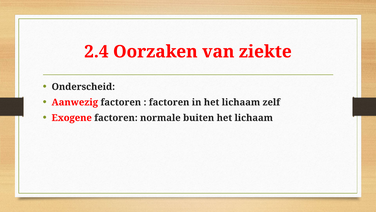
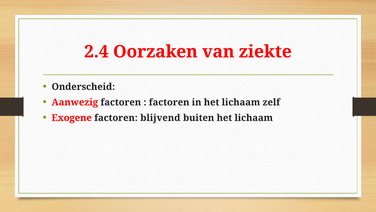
normale: normale -> blijvend
